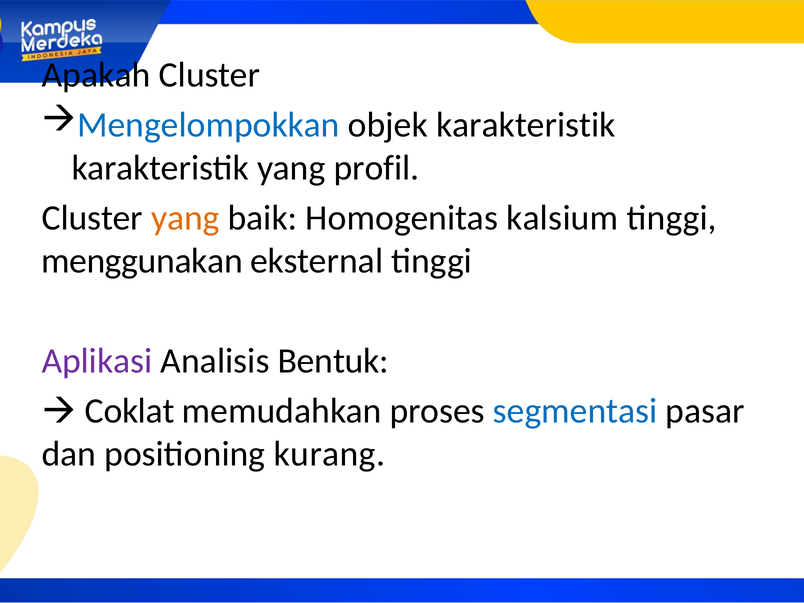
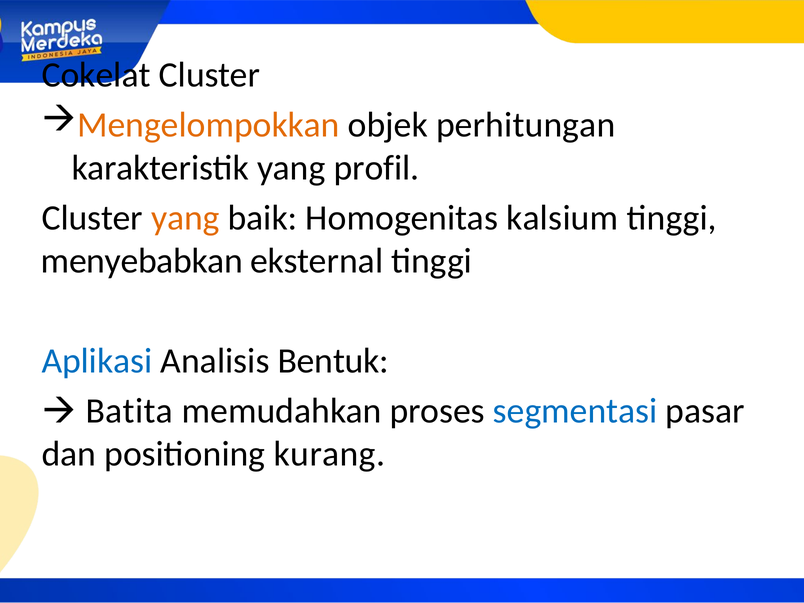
Apakah: Apakah -> Cokelat
Mengelompokkan colour: blue -> orange
objek karakteristik: karakteristik -> perhitungan
menggunakan: menggunakan -> menyebabkan
Aplikasi colour: purple -> blue
Coklat: Coklat -> Batita
